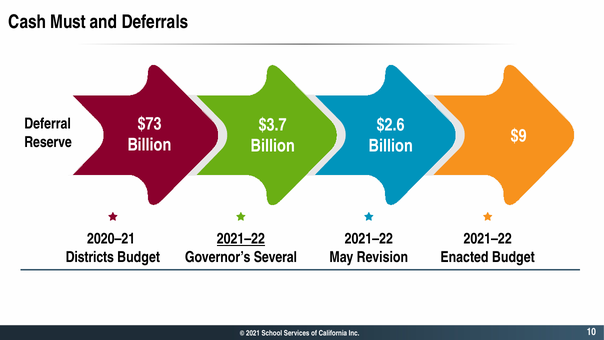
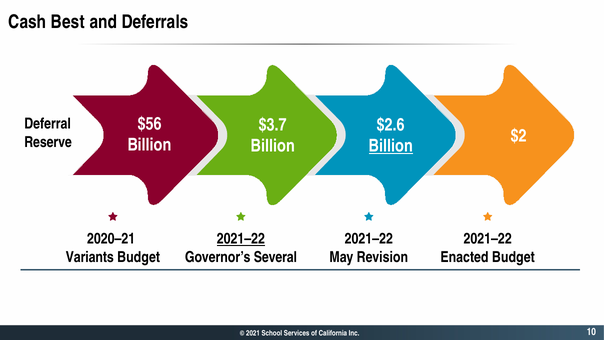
Must: Must -> Best
$73: $73 -> $56
$9: $9 -> $2
Billion at (391, 146) underline: none -> present
Districts: Districts -> Variants
